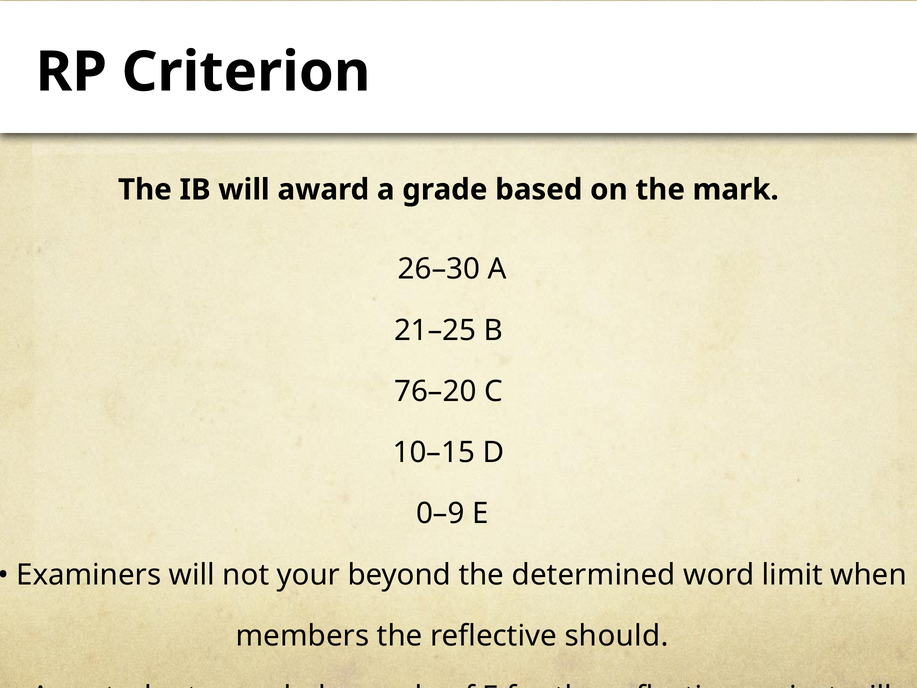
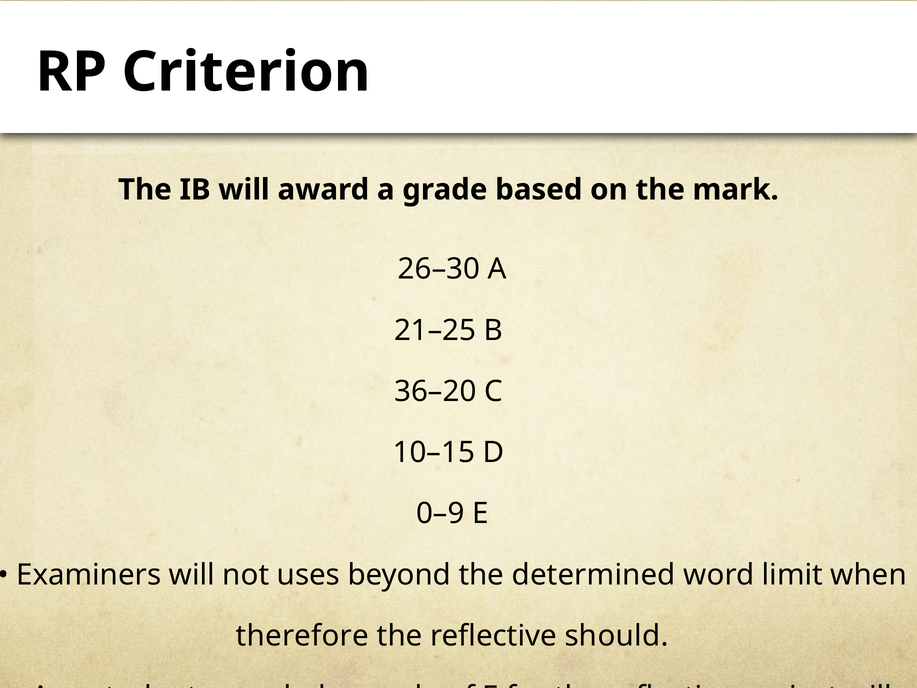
76–20: 76–20 -> 36–20
your: your -> uses
members: members -> therefore
